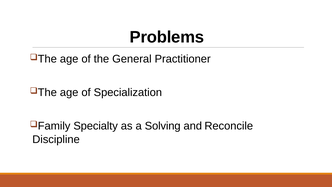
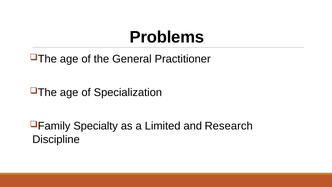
Solving: Solving -> Limited
Reconcile: Reconcile -> Research
